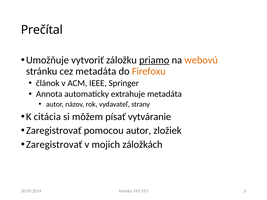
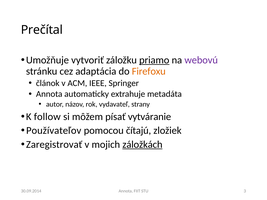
webovú colour: orange -> purple
cez metadáta: metadáta -> adaptácia
citácia: citácia -> follow
Zaregistrovať at (54, 131): Zaregistrovať -> Používateľov
pomocou autor: autor -> čítajú
záložkách underline: none -> present
